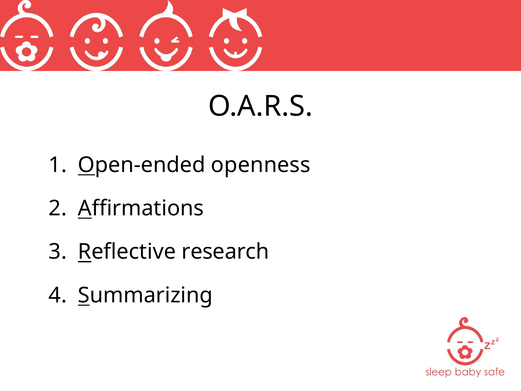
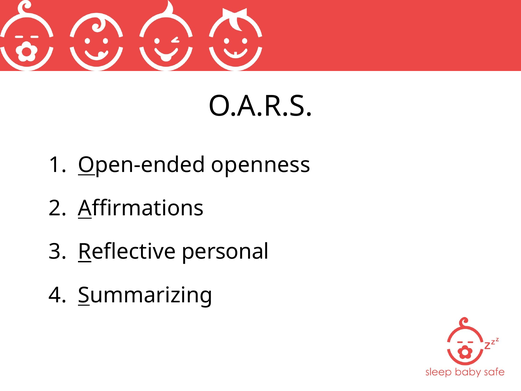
research: research -> personal
